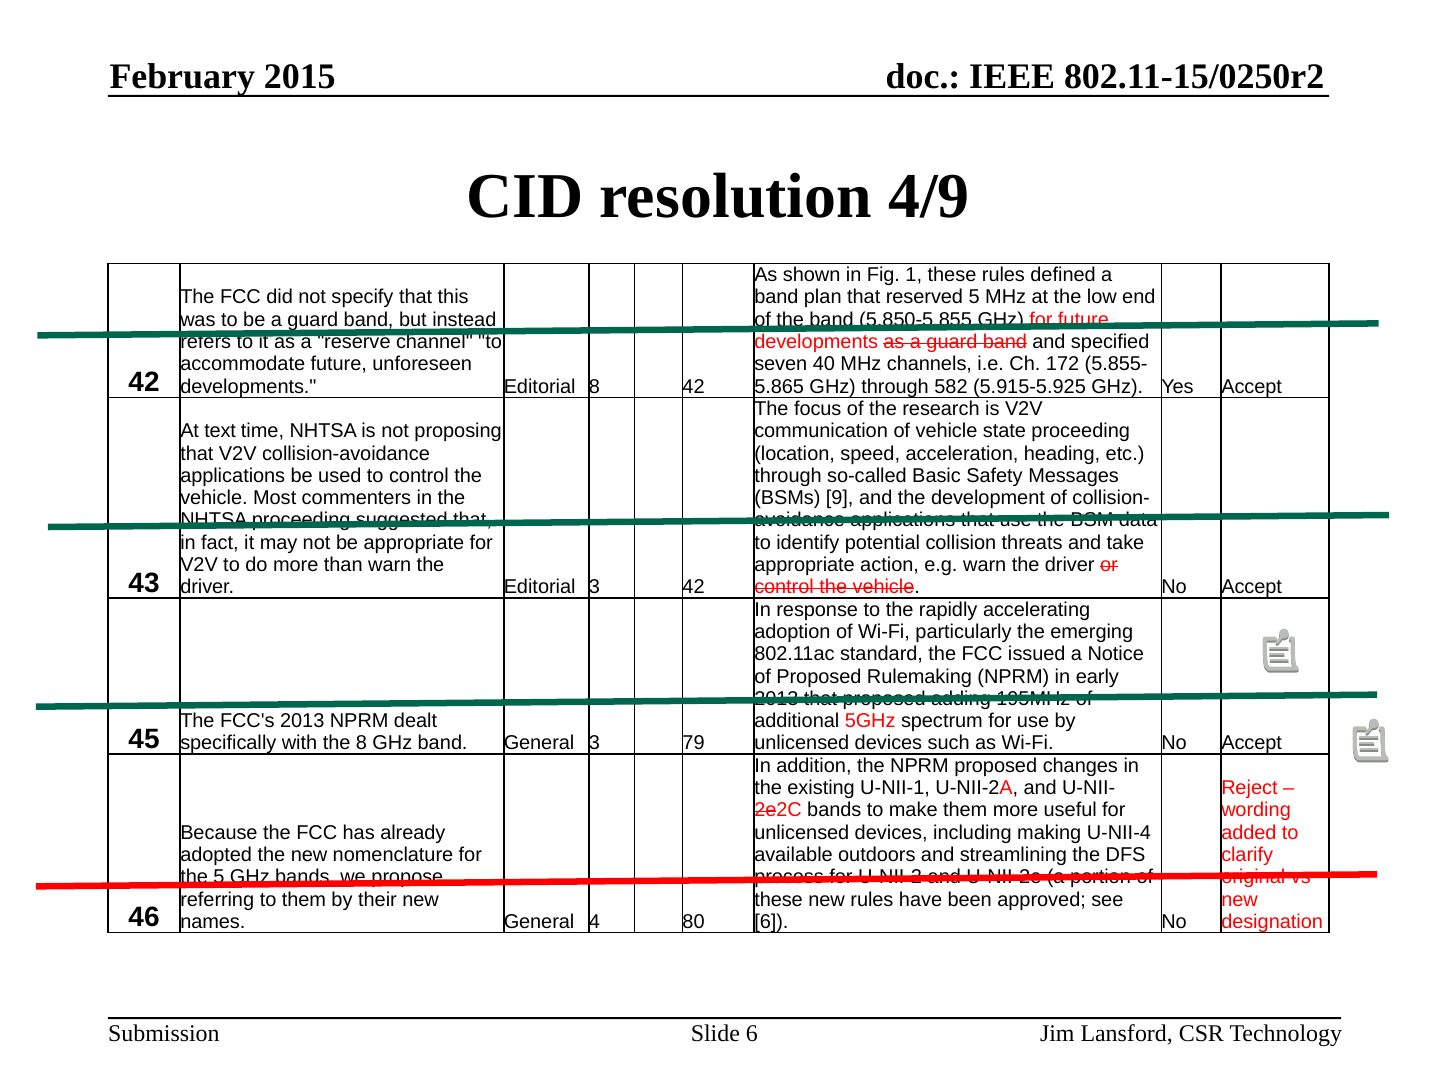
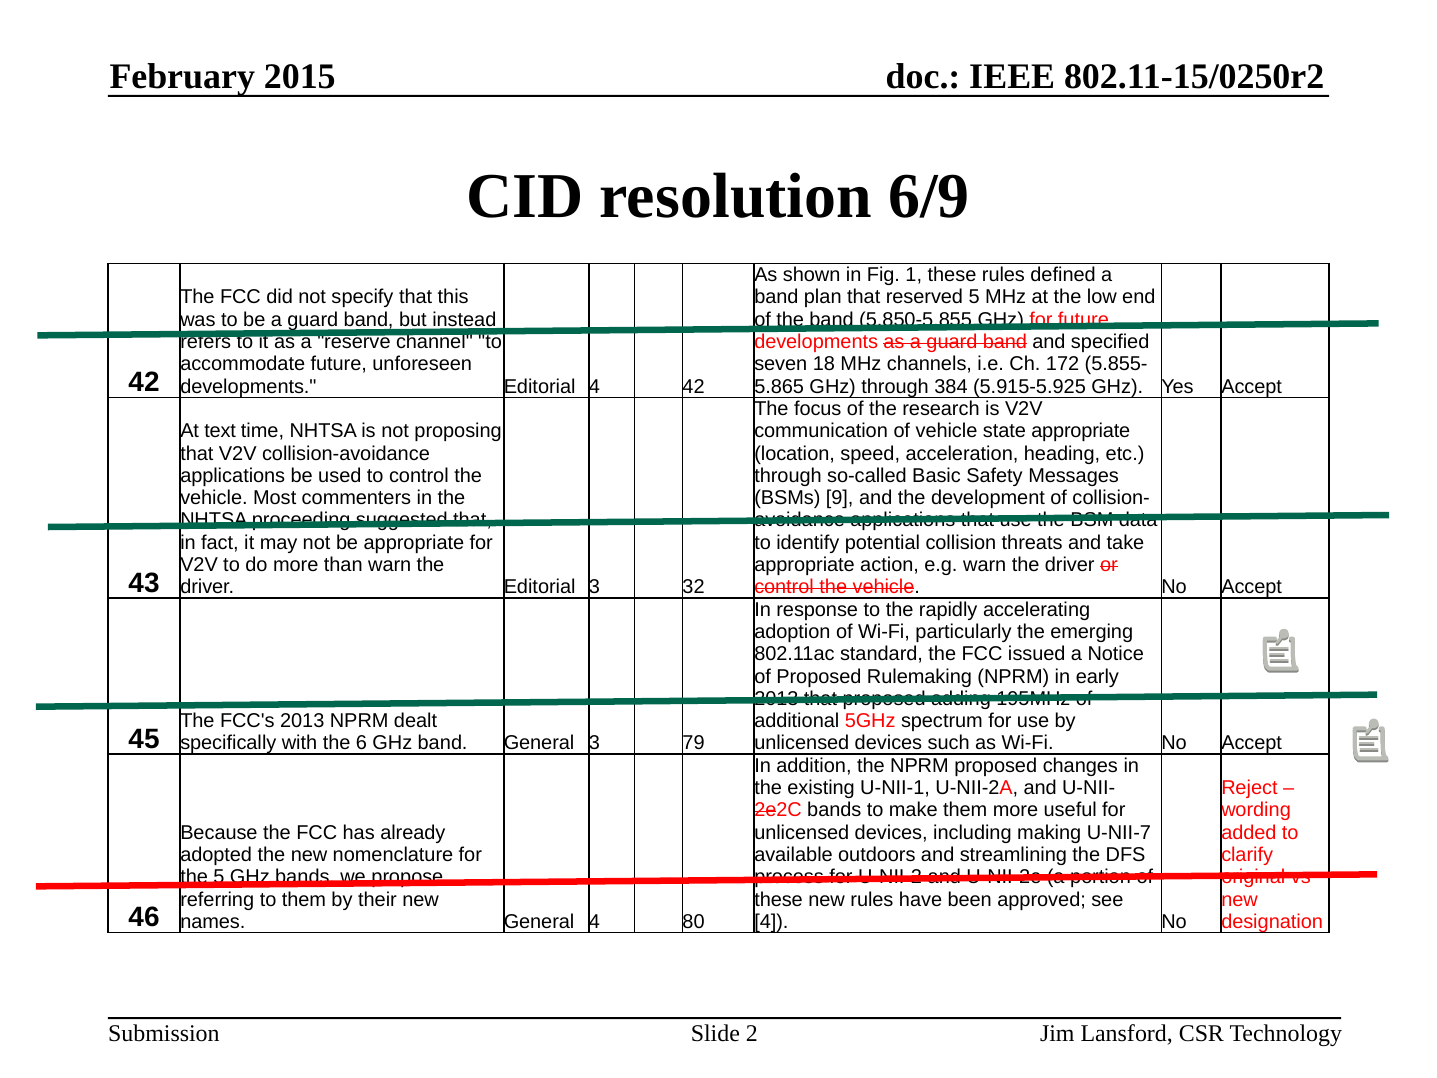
4/9: 4/9 -> 6/9
40: 40 -> 18
Editorial 8: 8 -> 4
582: 582 -> 384
state proceeding: proceeding -> appropriate
3 42: 42 -> 32
the 8: 8 -> 6
U-NII-4: U-NII-4 -> U-NII-7
6 at (771, 922): 6 -> 4
Slide 6: 6 -> 2
